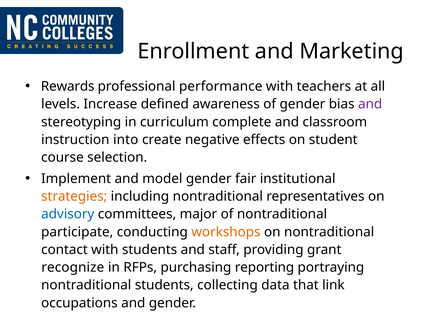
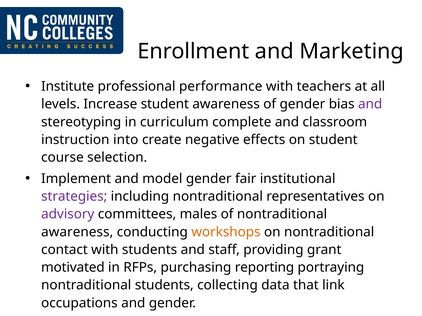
Rewards: Rewards -> Institute
Increase defined: defined -> student
strategies colour: orange -> purple
advisory colour: blue -> purple
major: major -> males
participate at (77, 232): participate -> awareness
recognize: recognize -> motivated
